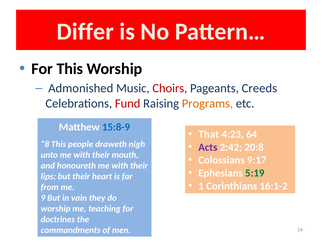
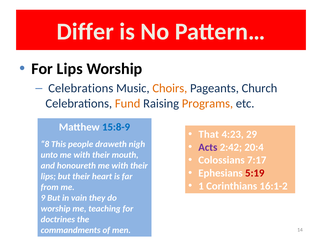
For This: This -> Lips
Admonished at (81, 88): Admonished -> Celebrations
Choirs colour: red -> orange
Creeds: Creeds -> Church
Fund colour: red -> orange
64: 64 -> 29
20:8: 20:8 -> 20:4
9:17: 9:17 -> 7:17
5:19 colour: green -> red
